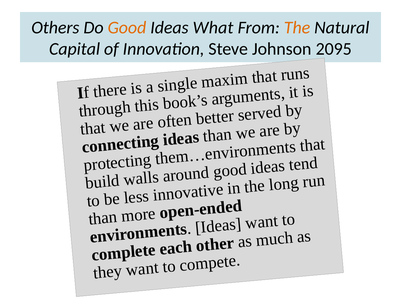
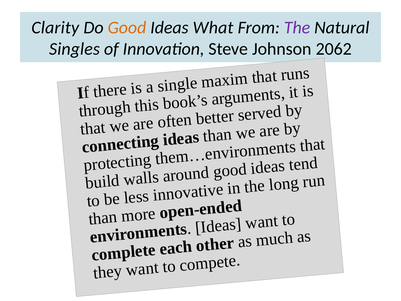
Others: Others -> Clarity
The at (297, 28) colour: orange -> purple
Capital: Capital -> Singles
2095: 2095 -> 2062
